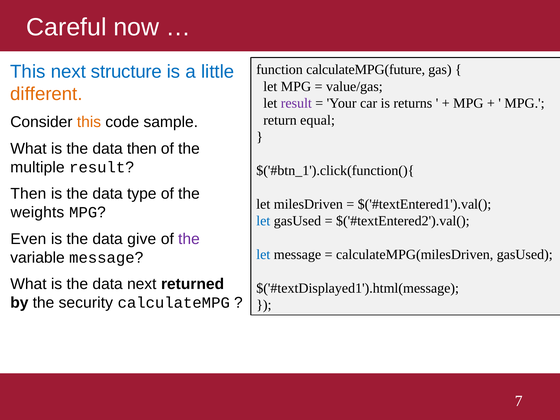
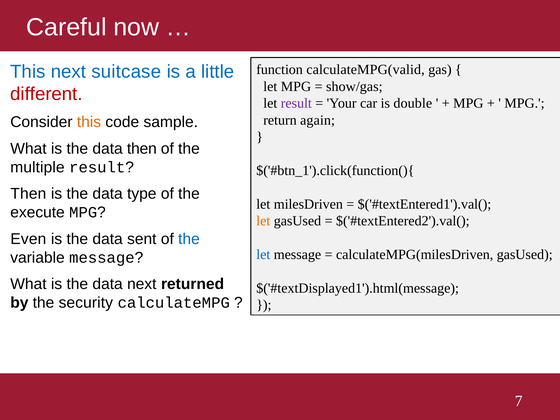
structure: structure -> suitcase
calculateMPG(future: calculateMPG(future -> calculateMPG(valid
value/gas: value/gas -> show/gas
different colour: orange -> red
returns: returns -> double
equal: equal -> again
weights: weights -> execute
let at (263, 221) colour: blue -> orange
give: give -> sent
the at (189, 239) colour: purple -> blue
